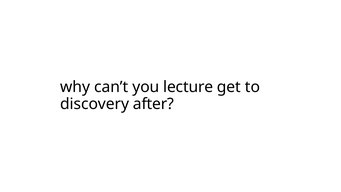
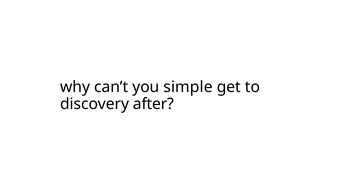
lecture: lecture -> simple
